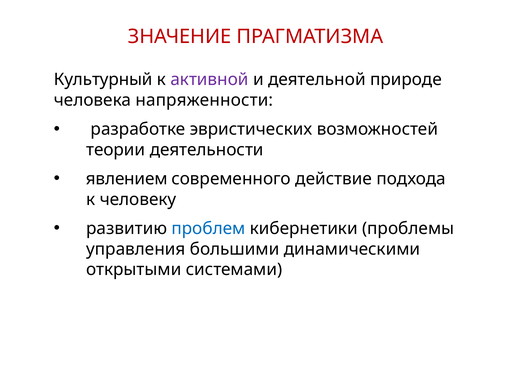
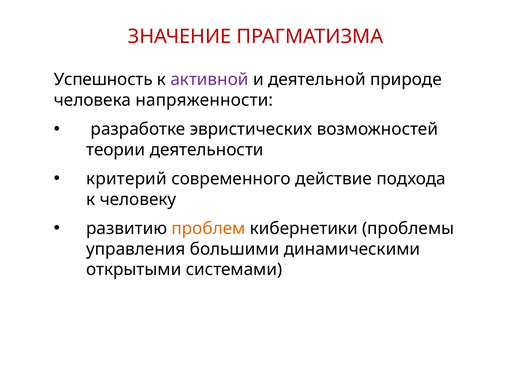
Культурный: Культурный -> Успешность
явлением: явлением -> критерий
проблем colour: blue -> orange
